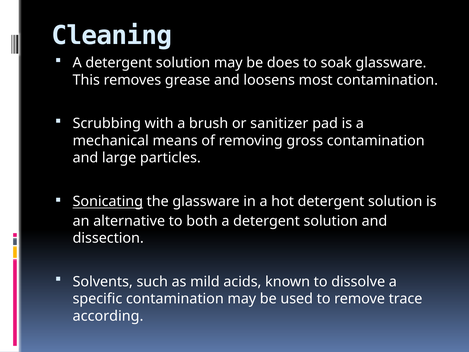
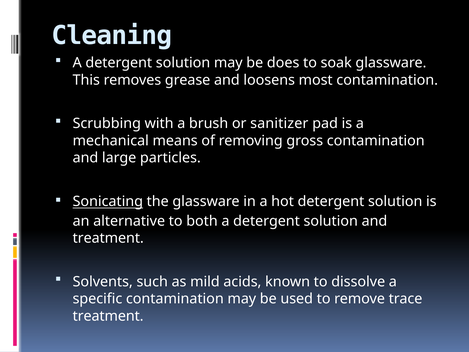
dissection at (108, 238): dissection -> treatment
according at (108, 316): according -> treatment
